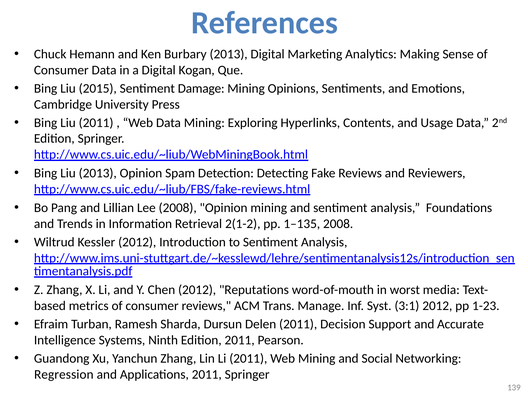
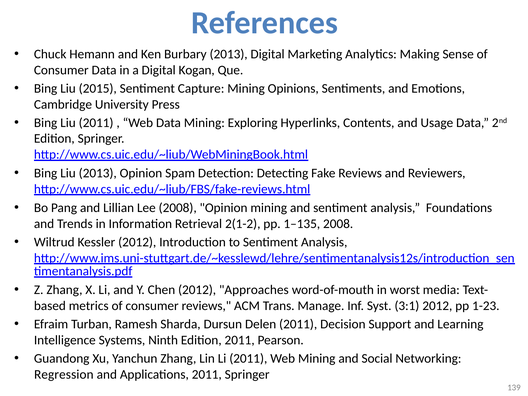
Damage: Damage -> Capture
Reputations: Reputations -> Approaches
Accurate: Accurate -> Learning
